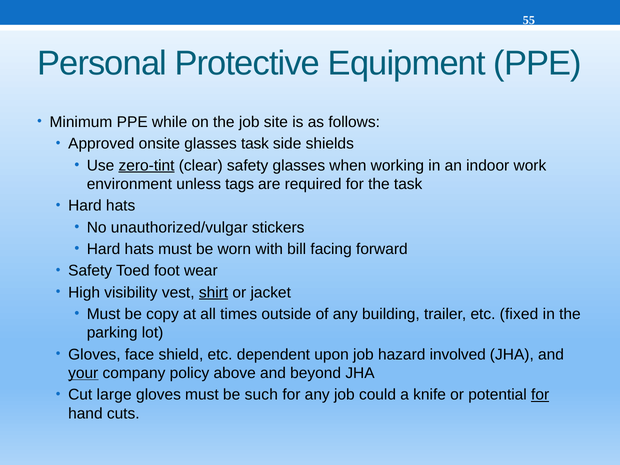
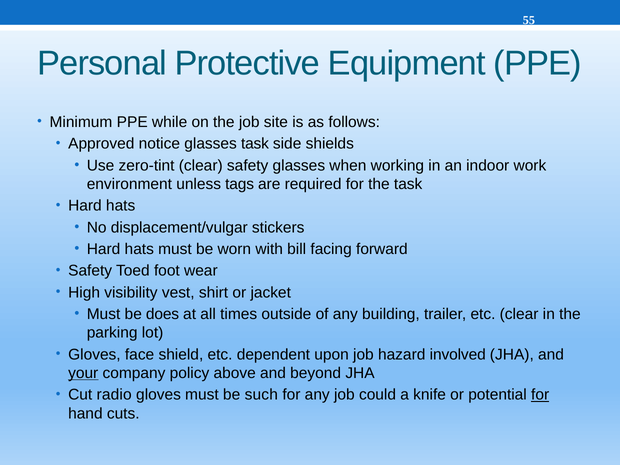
onsite: onsite -> notice
zero-tint underline: present -> none
unauthorized/vulgar: unauthorized/vulgar -> displacement/vulgar
shirt underline: present -> none
copy: copy -> does
etc fixed: fixed -> clear
large: large -> radio
